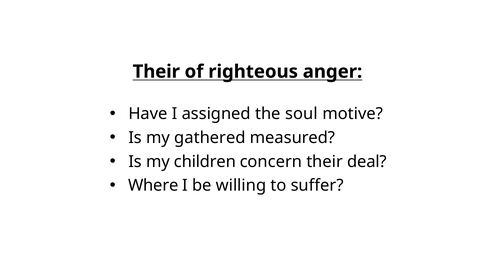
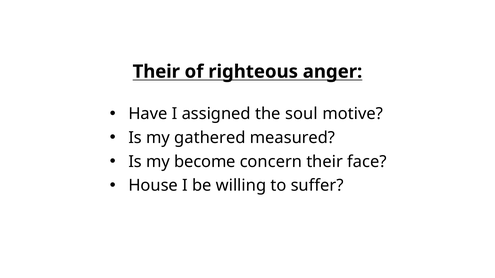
children: children -> become
deal: deal -> face
Where: Where -> House
